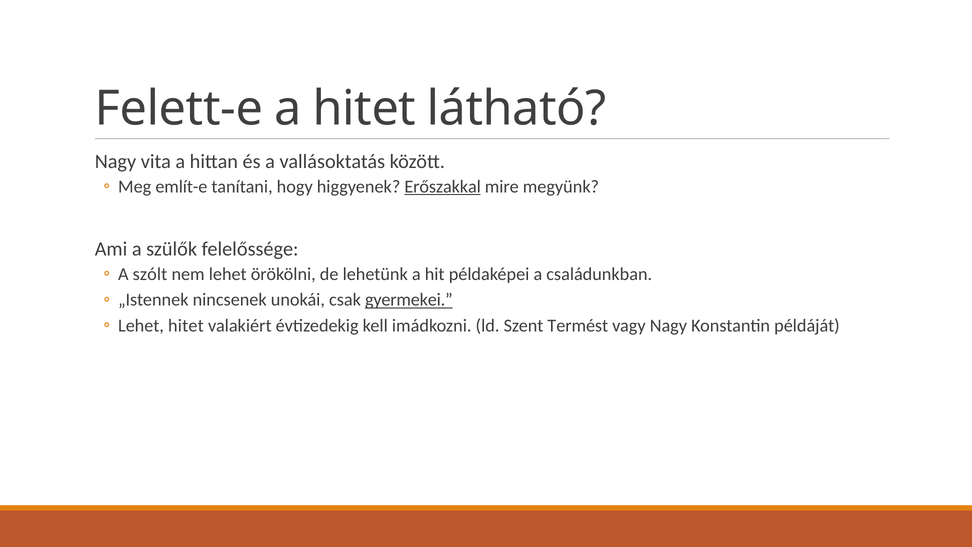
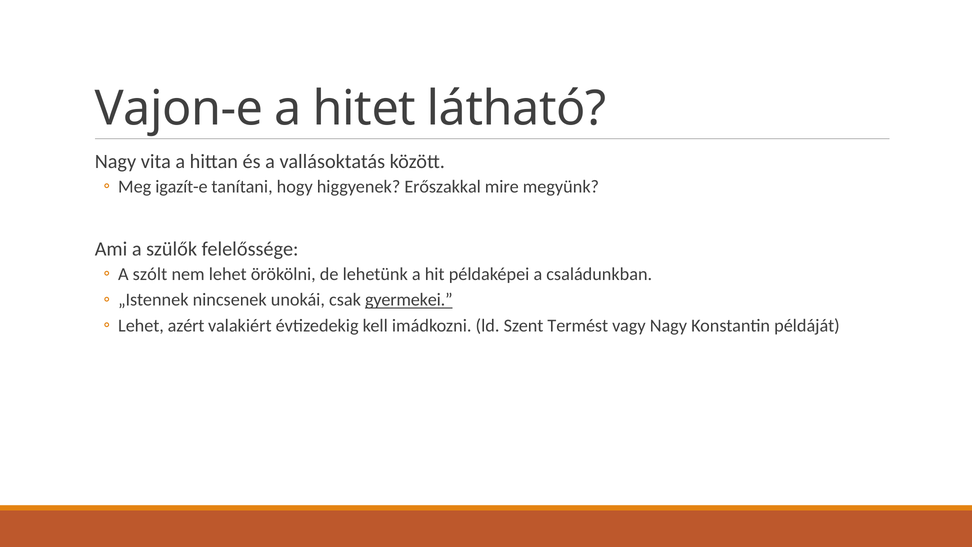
Felett-e: Felett-e -> Vajon-e
említ-e: említ-e -> igazít-e
Erőszakkal underline: present -> none
Lehet hitet: hitet -> azért
